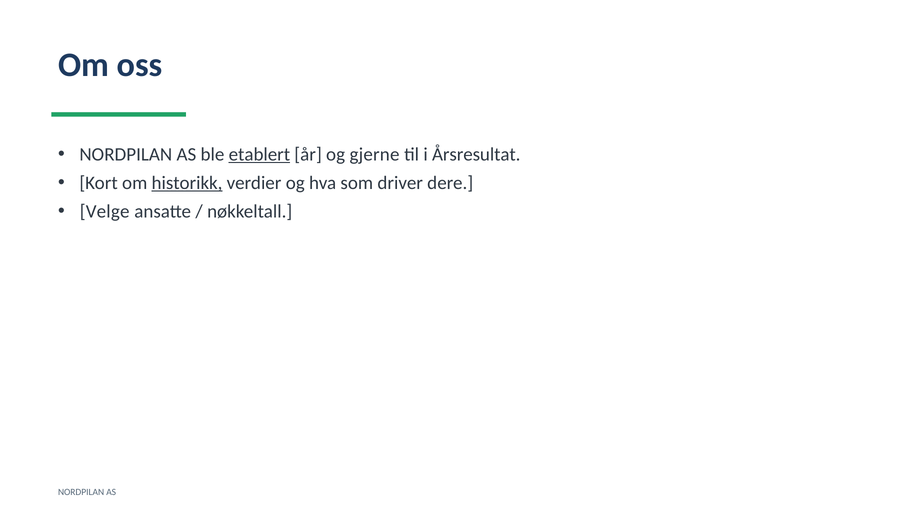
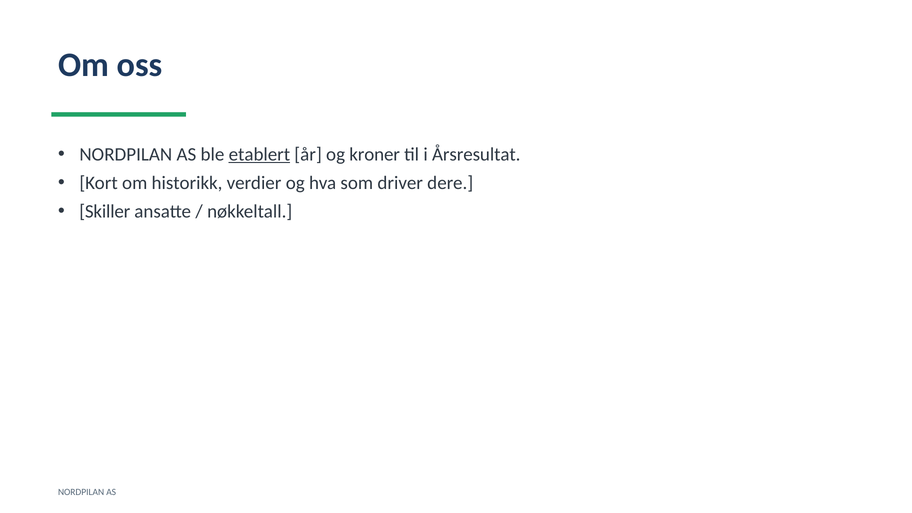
gjerne: gjerne -> kroner
historikk underline: present -> none
Velge: Velge -> Skiller
